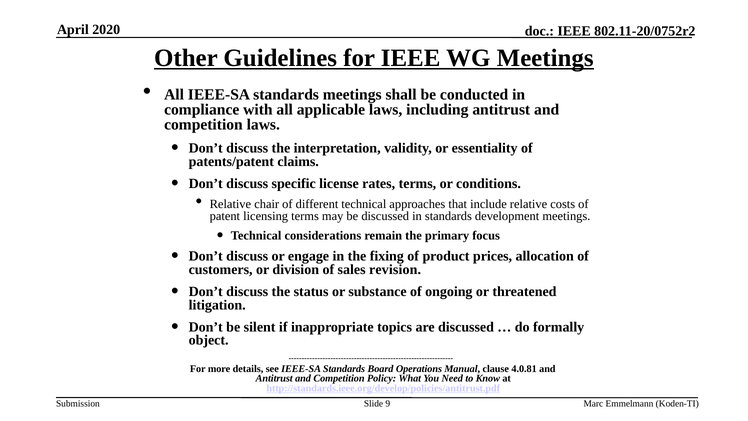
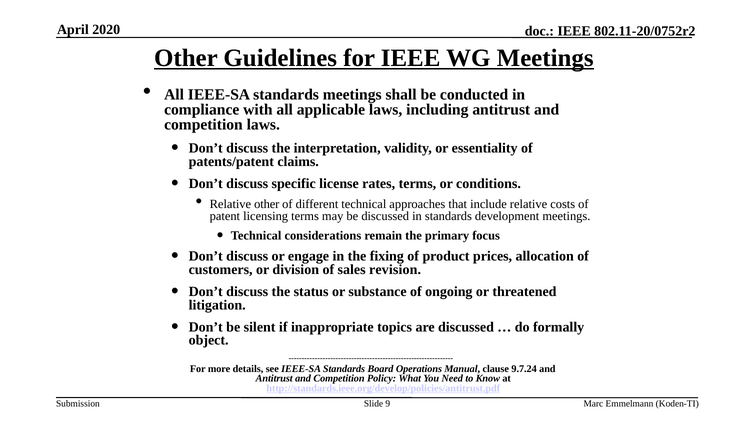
Relative chair: chair -> other
4.0.81: 4.0.81 -> 9.7.24
